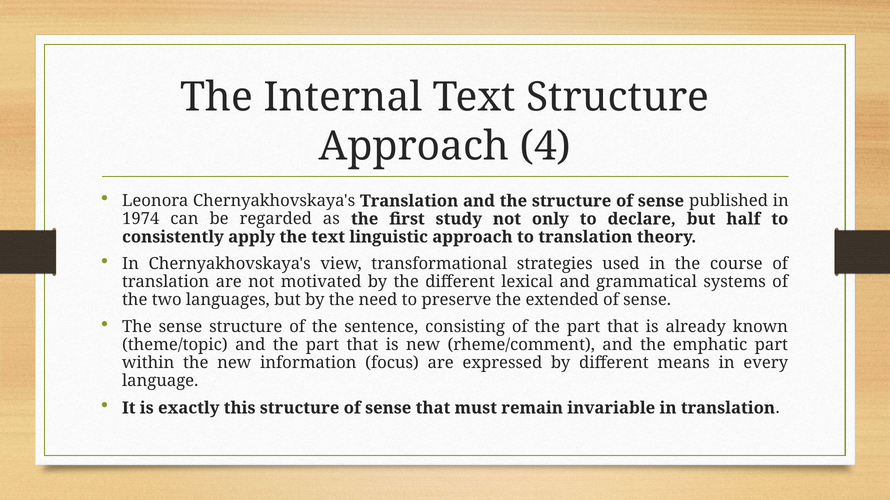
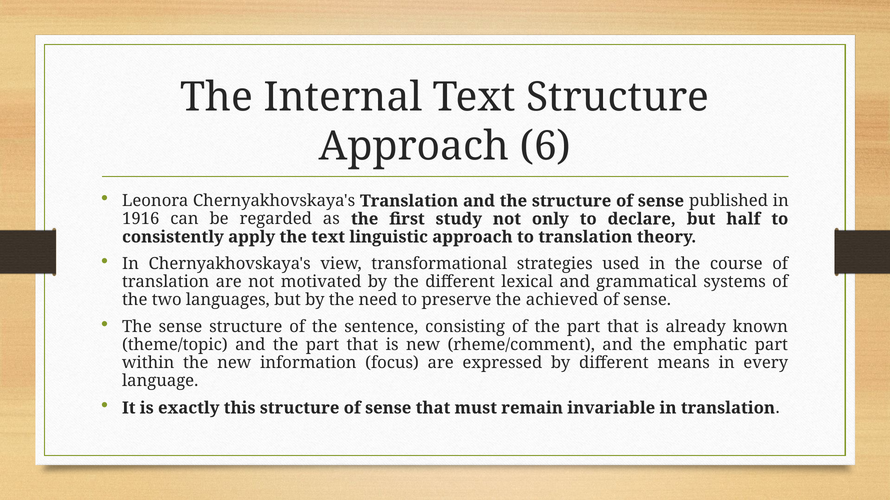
4: 4 -> 6
1974: 1974 -> 1916
extended: extended -> achieved
